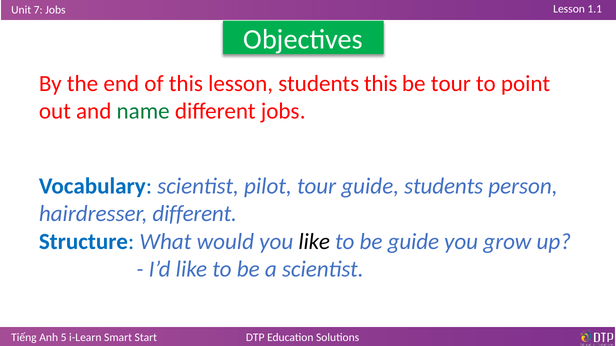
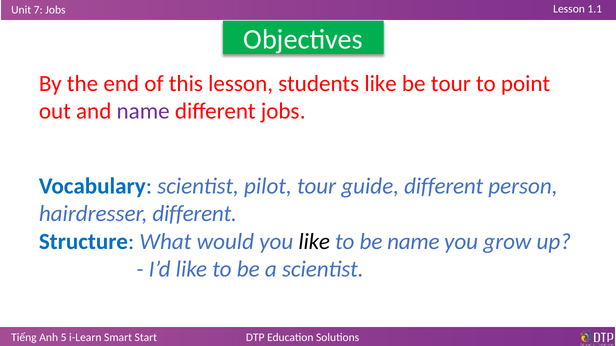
students this: this -> like
name at (143, 111) colour: green -> purple
guide students: students -> different
be guide: guide -> name
